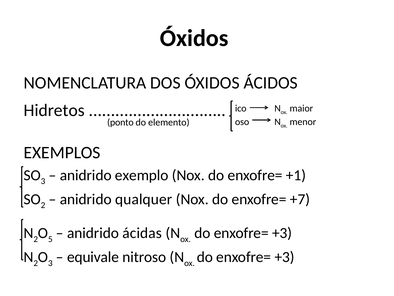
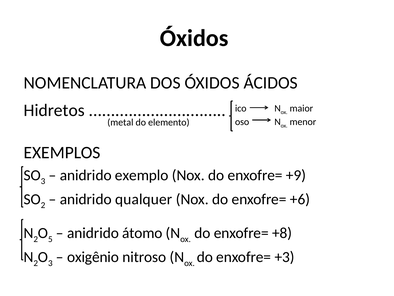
ponto: ponto -> metal
+1: +1 -> +9
+7: +7 -> +6
ácidas: ácidas -> átomo
+3 at (282, 233): +3 -> +8
equivale: equivale -> oxigênio
